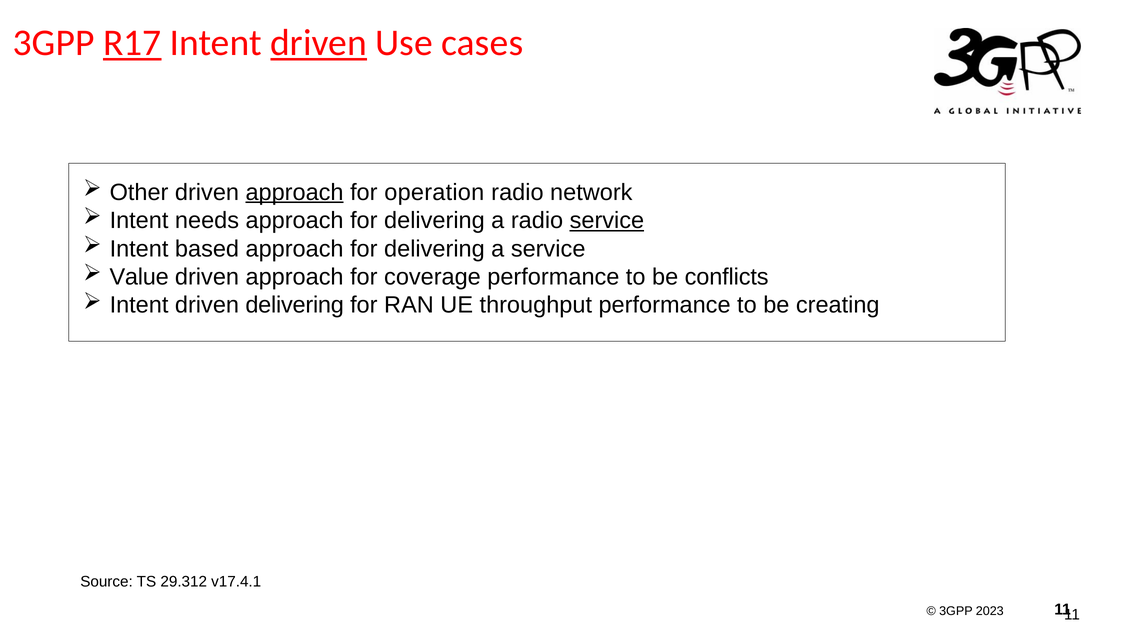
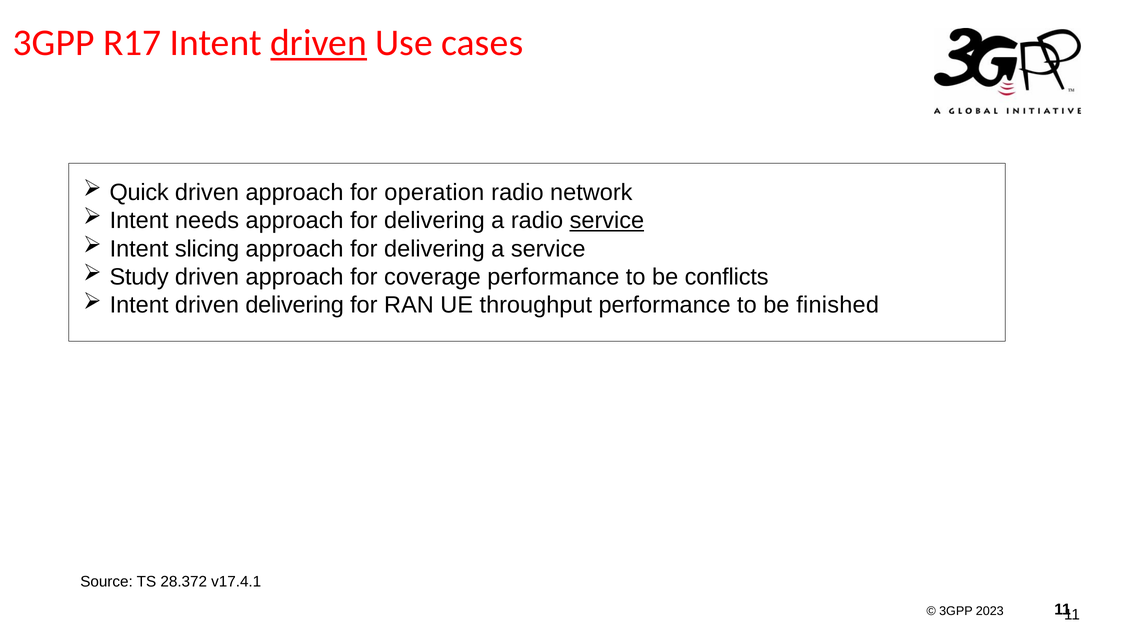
R17 underline: present -> none
Other: Other -> Quick
approach at (295, 192) underline: present -> none
based: based -> slicing
Value: Value -> Study
creating: creating -> finished
29.312: 29.312 -> 28.372
